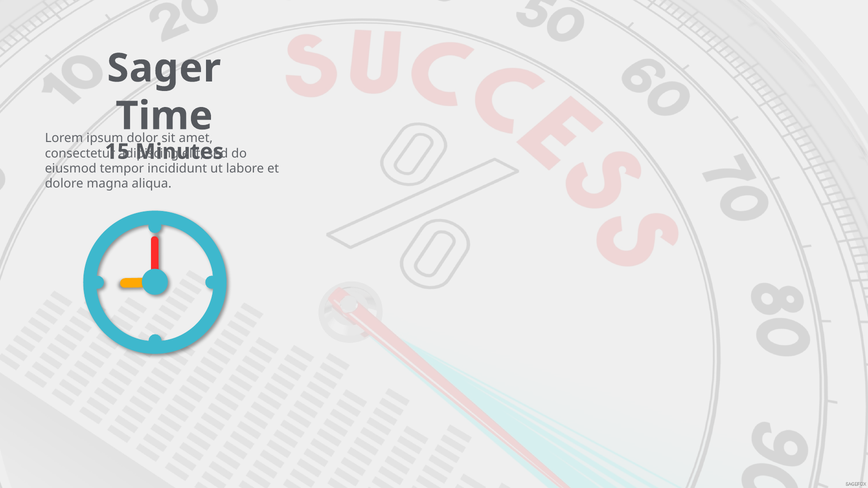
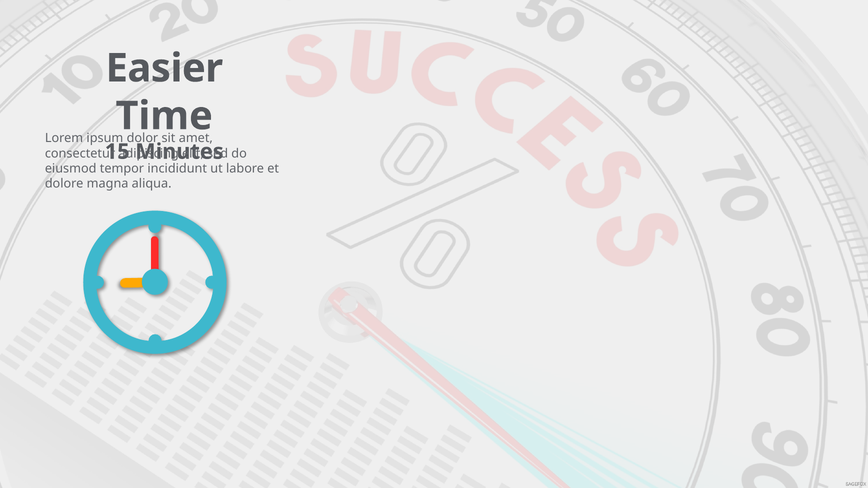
Sager: Sager -> Easier
